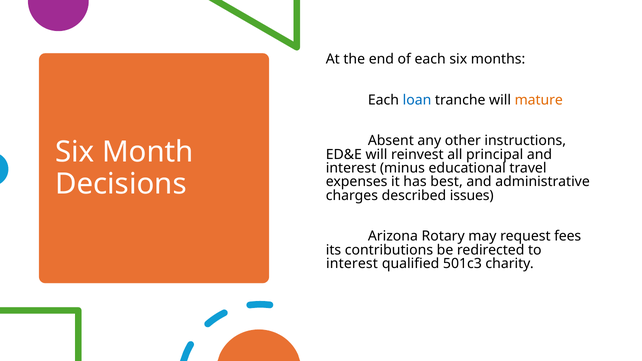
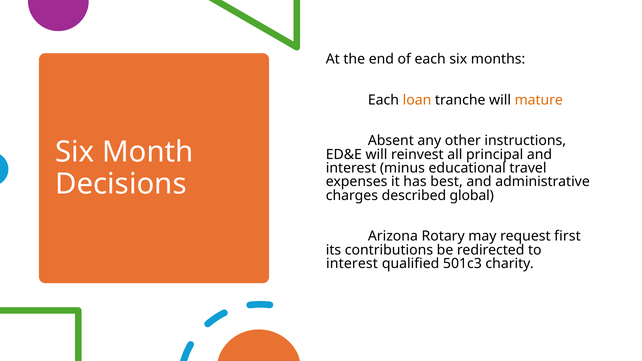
loan colour: blue -> orange
issues: issues -> global
fees: fees -> first
